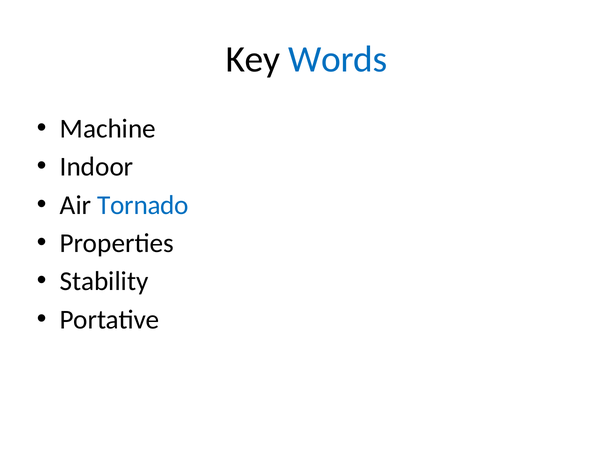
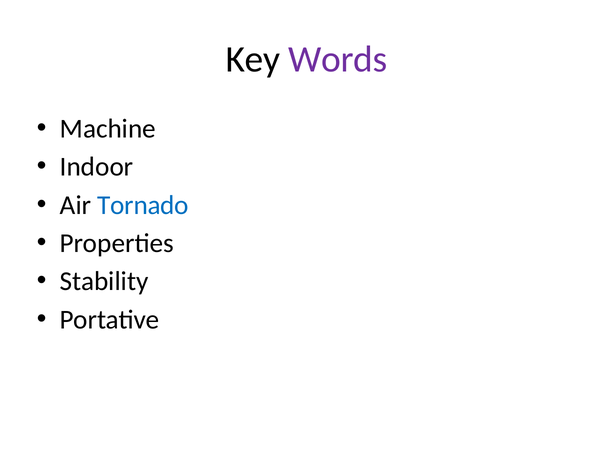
Words colour: blue -> purple
